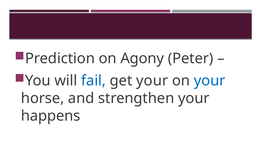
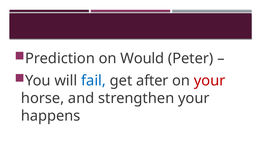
Agony: Agony -> Would
get your: your -> after
your at (210, 81) colour: blue -> red
